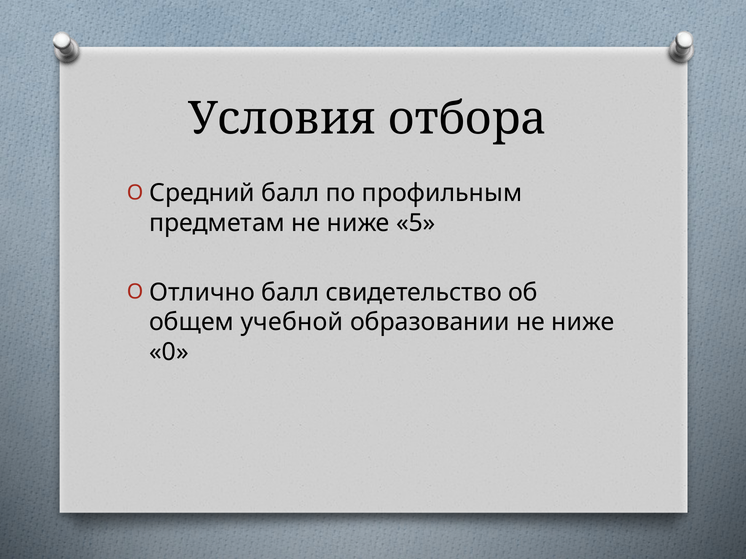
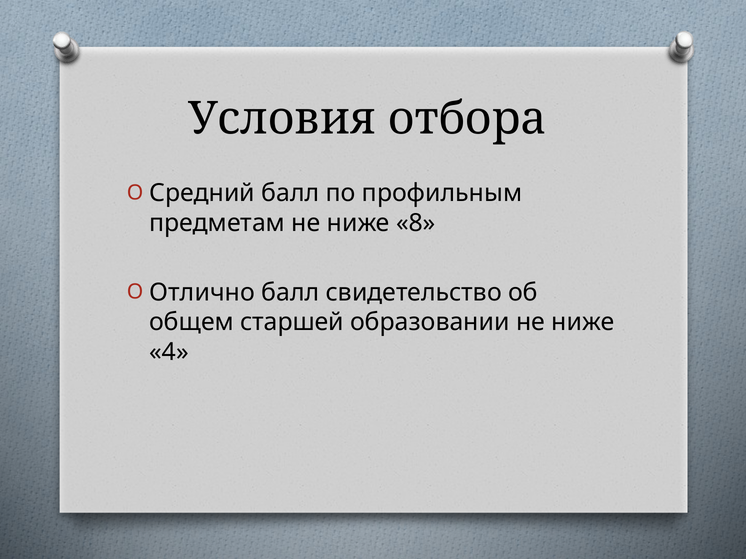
5: 5 -> 8
учебной: учебной -> старшей
0: 0 -> 4
